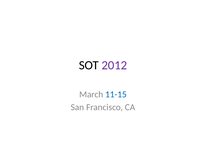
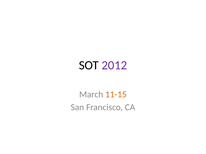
11-15 colour: blue -> orange
